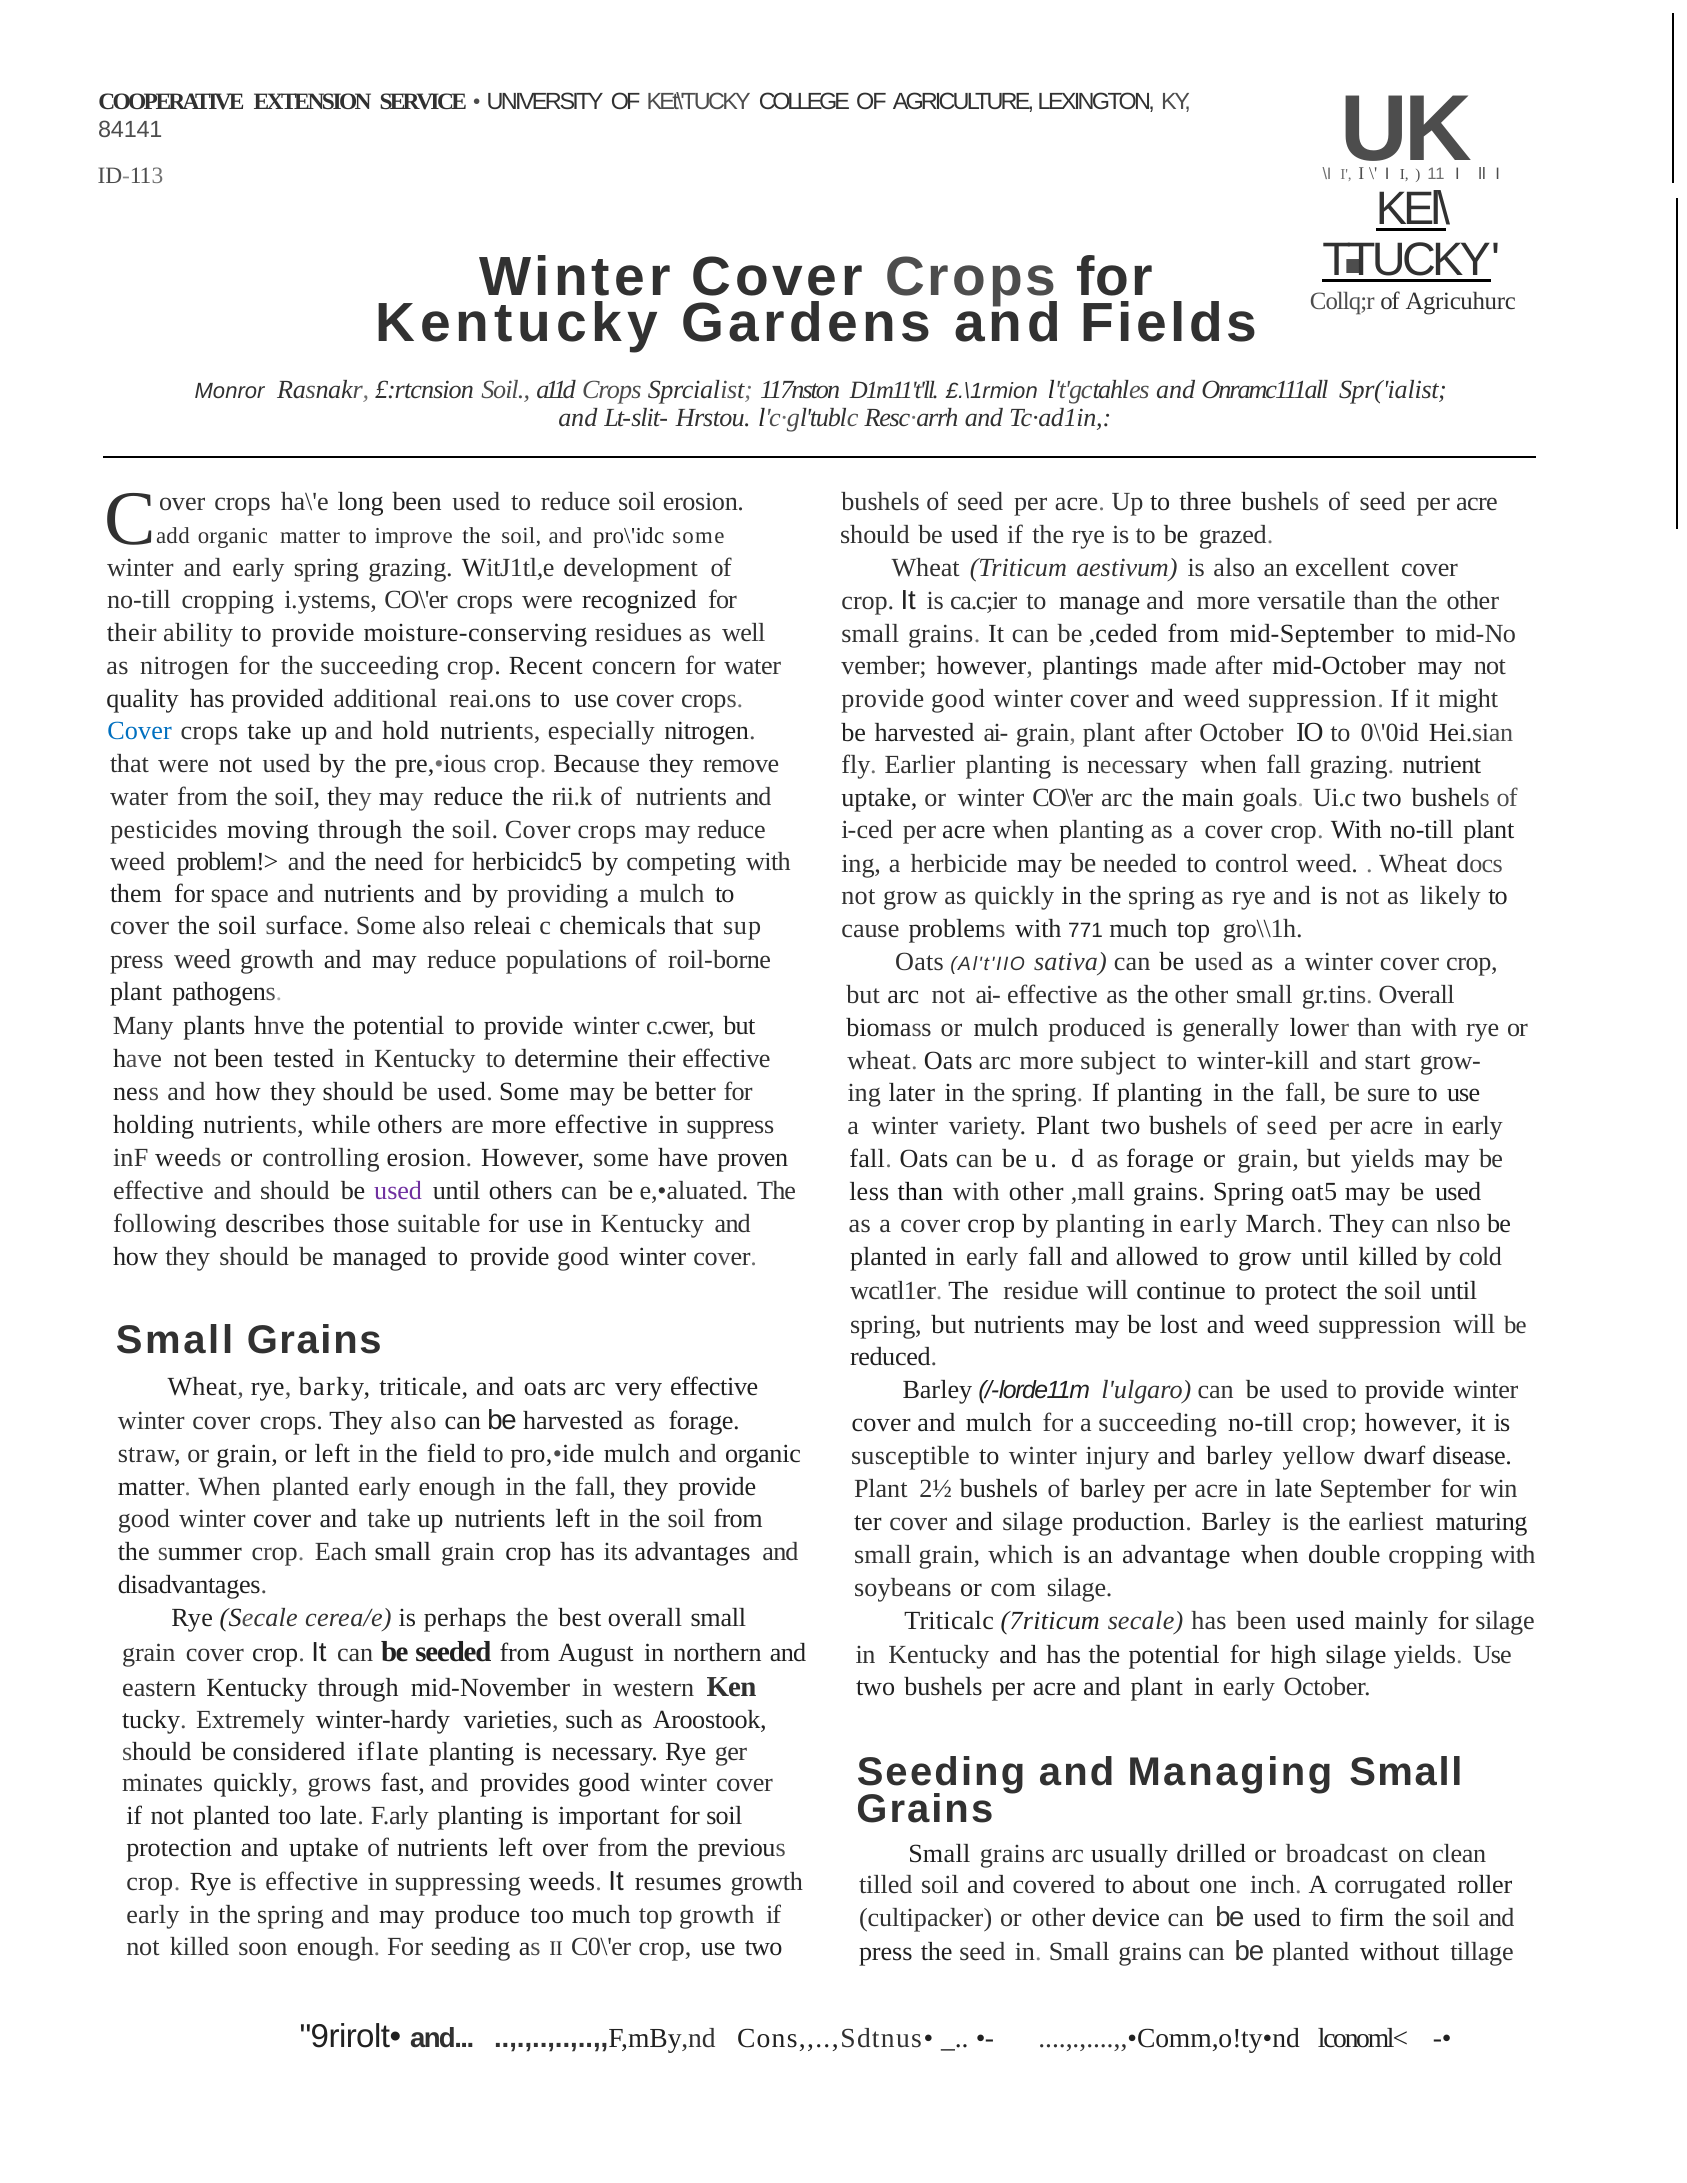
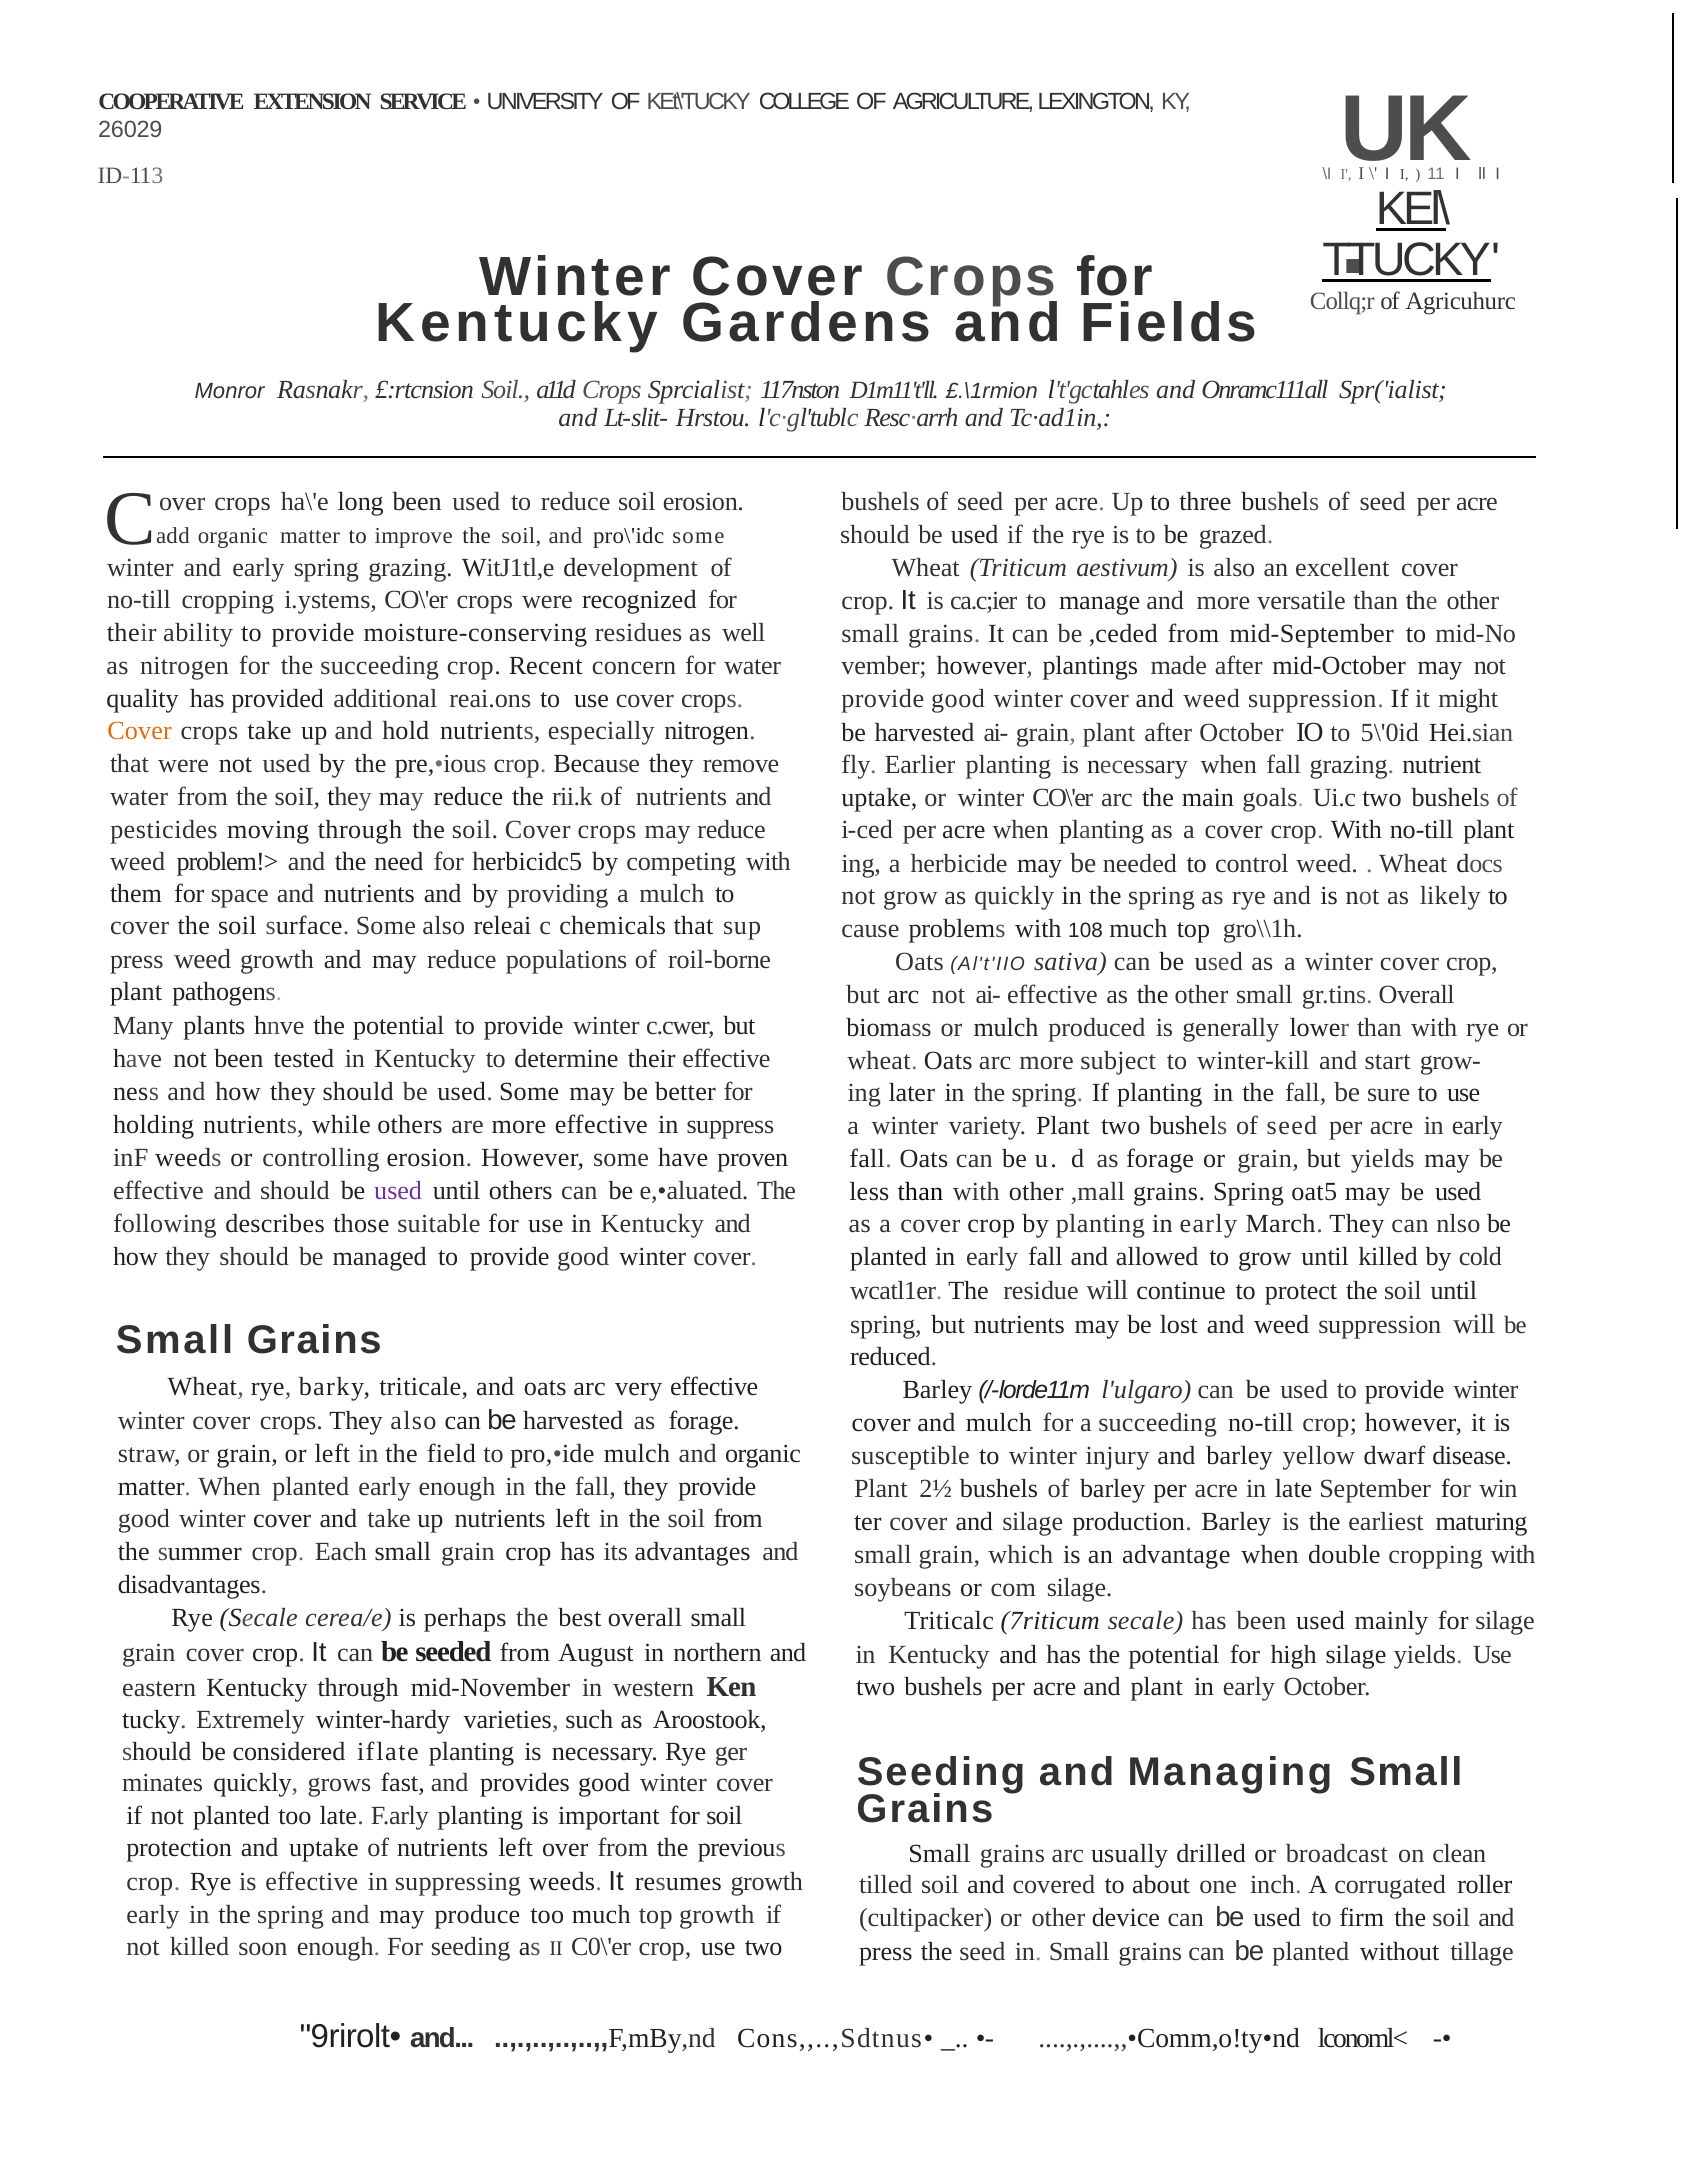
84141: 84141 -> 26029
Cover at (140, 731) colour: blue -> orange
0\'0id: 0\'0id -> 5\'0id
771: 771 -> 108
